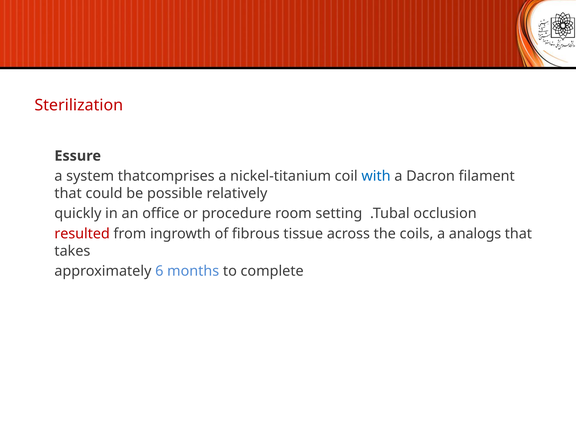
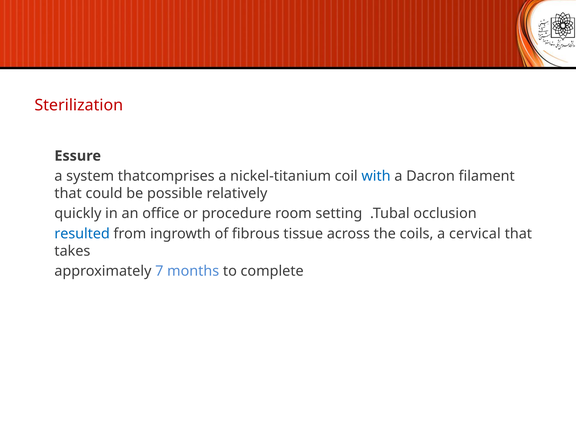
resulted colour: red -> blue
analogs: analogs -> cervical
6: 6 -> 7
